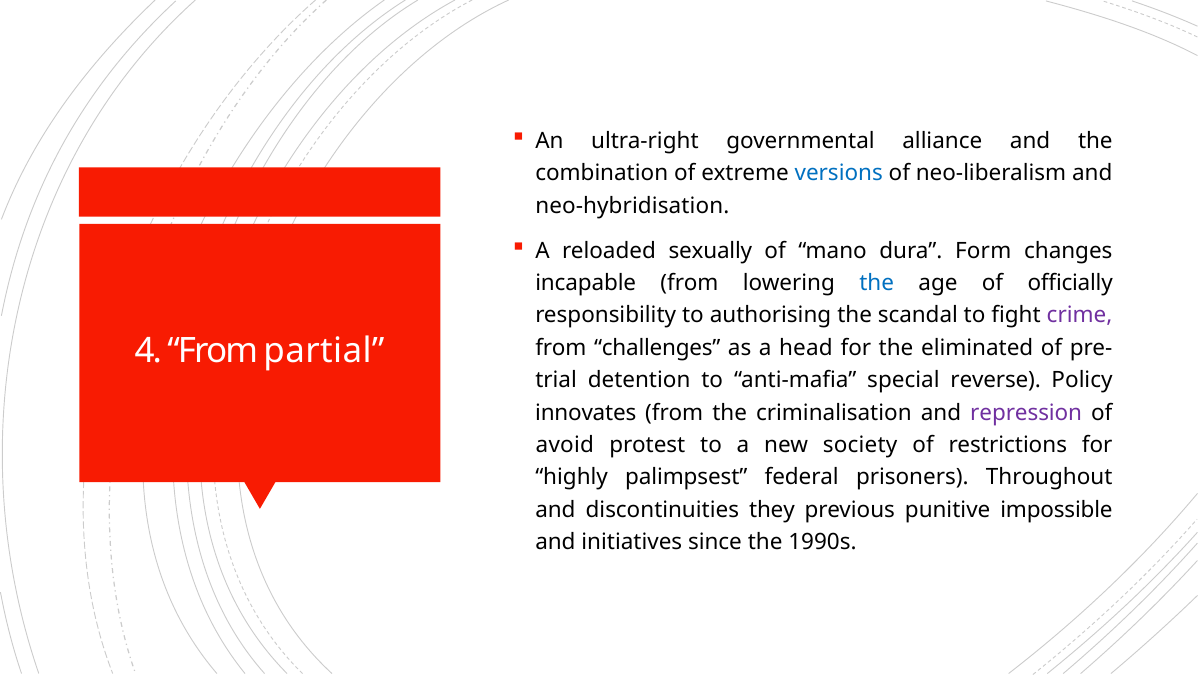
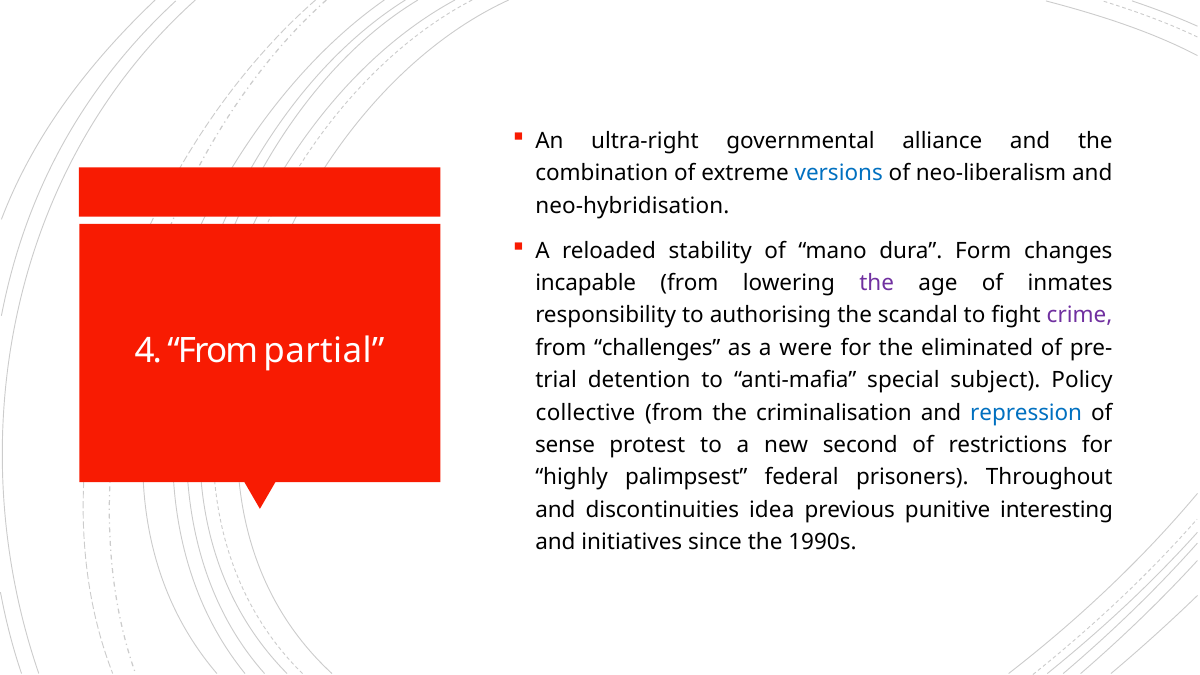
sexually: sexually -> stability
the at (877, 283) colour: blue -> purple
officially: officially -> inmates
head: head -> were
reverse: reverse -> subject
innovates: innovates -> collective
repression colour: purple -> blue
avoid: avoid -> sense
society: society -> second
they: they -> idea
impossible: impossible -> interesting
